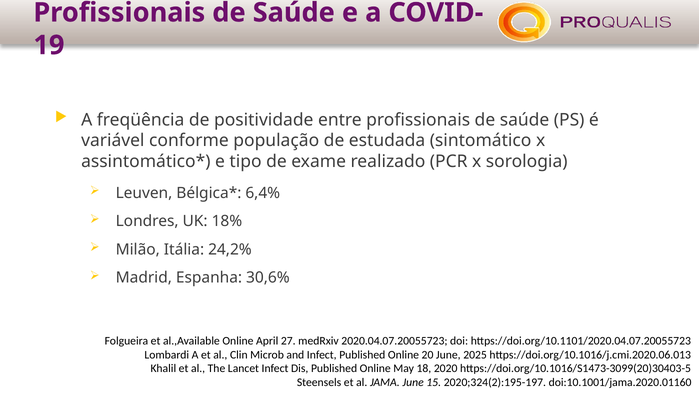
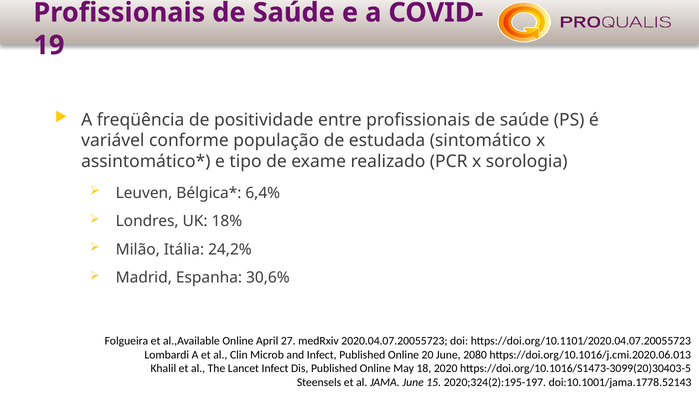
2025: 2025 -> 2080
doi:10.1001/jama.2020.01160: doi:10.1001/jama.2020.01160 -> doi:10.1001/jama.1778.52143
